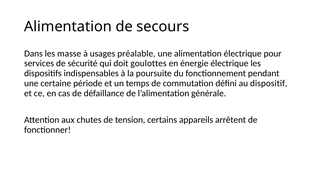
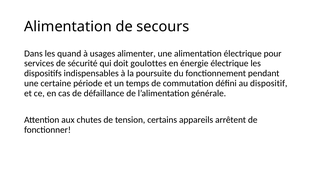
masse: masse -> quand
préalable: préalable -> alimenter
